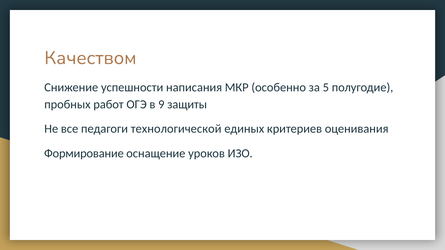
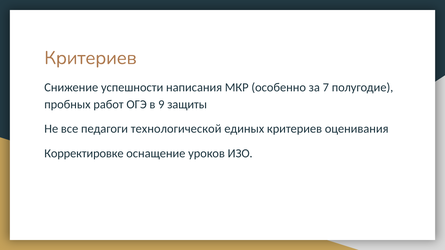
Качеством at (90, 58): Качеством -> Критериев
5: 5 -> 7
Формирование: Формирование -> Корректировке
